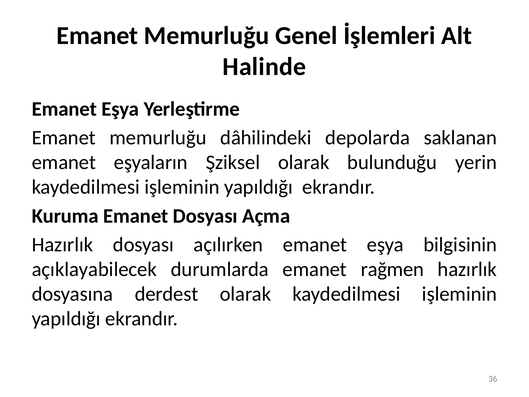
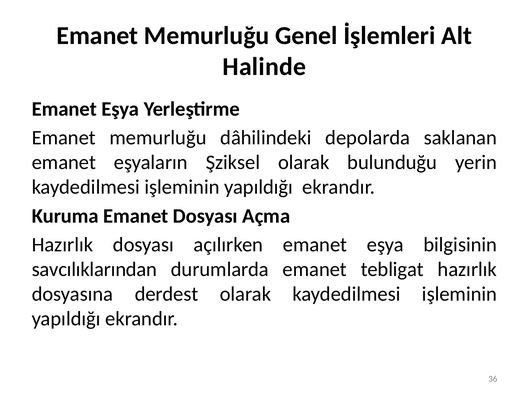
açıklayabilecek: açıklayabilecek -> savcılıklarından
rağmen: rağmen -> tebligat
